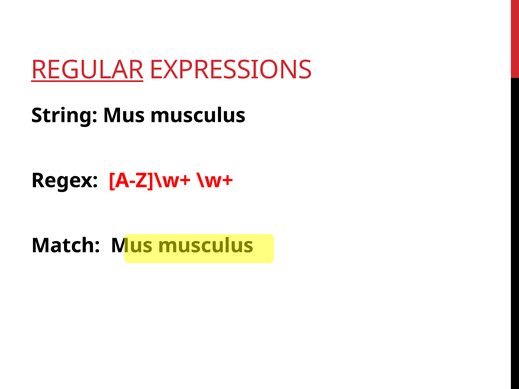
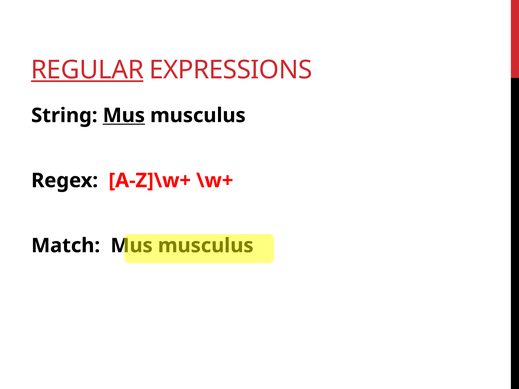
Mus at (124, 116) underline: none -> present
